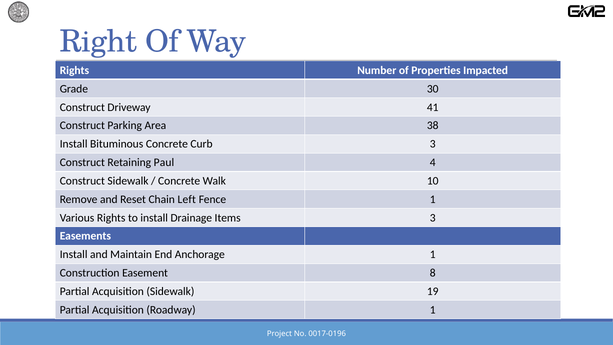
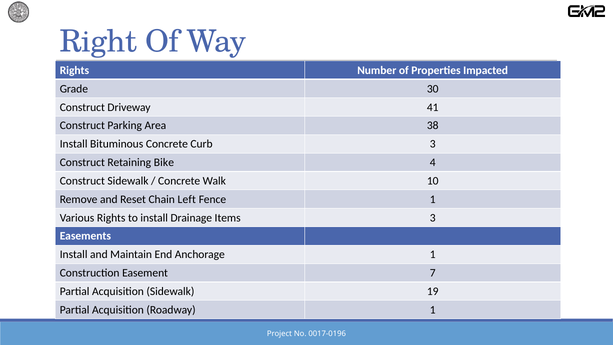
Paul: Paul -> Bike
8: 8 -> 7
